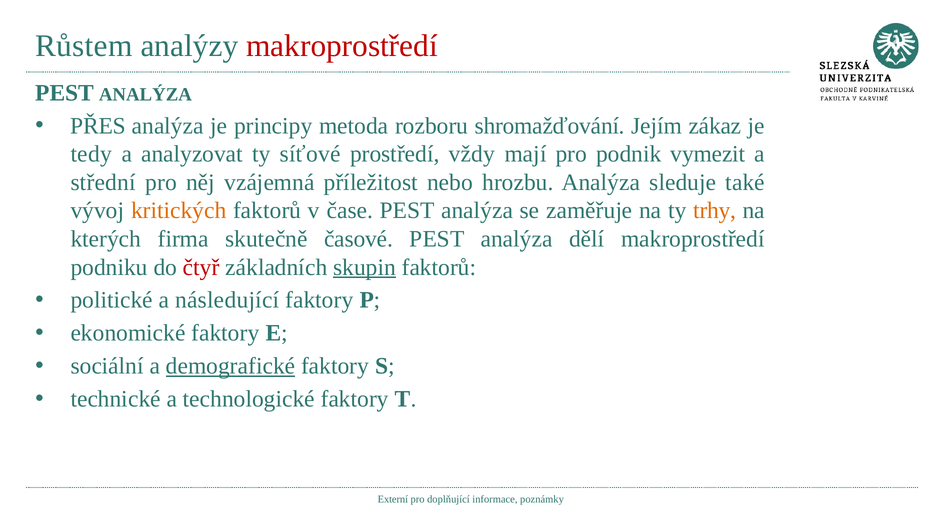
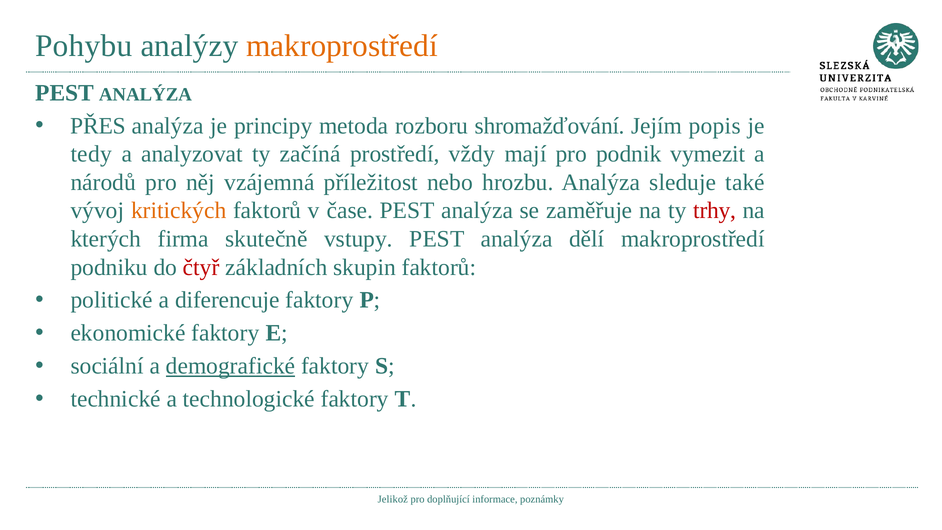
Růstem: Růstem -> Pohybu
makroprostředí at (342, 46) colour: red -> orange
zákaz: zákaz -> popis
síťové: síťové -> začíná
střední: střední -> národů
trhy colour: orange -> red
časové: časové -> vstupy
skupin underline: present -> none
následující: následující -> diferencuje
Externí: Externí -> Jelikož
